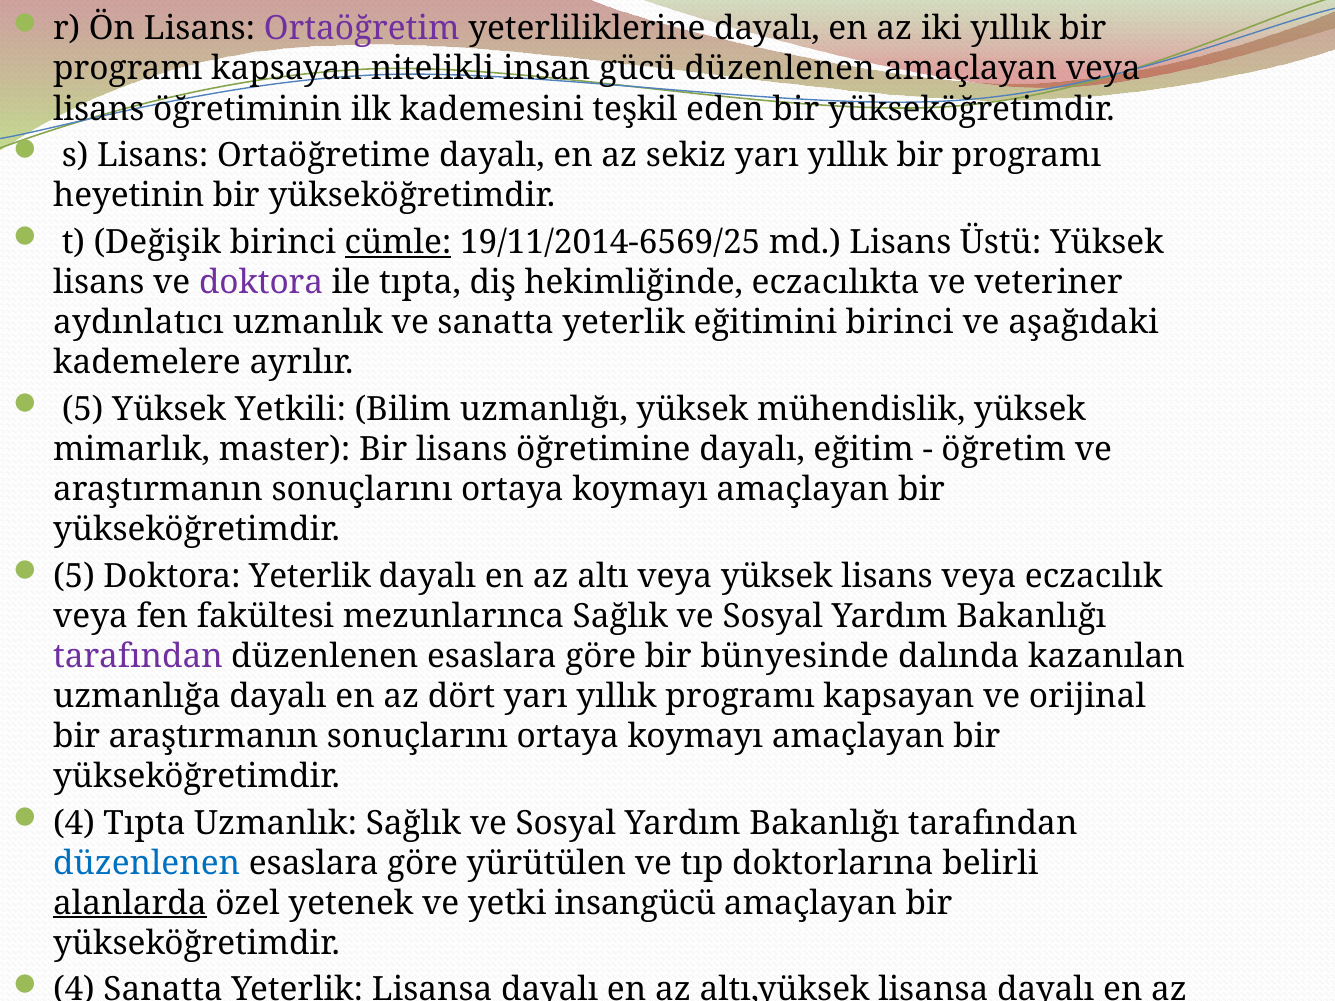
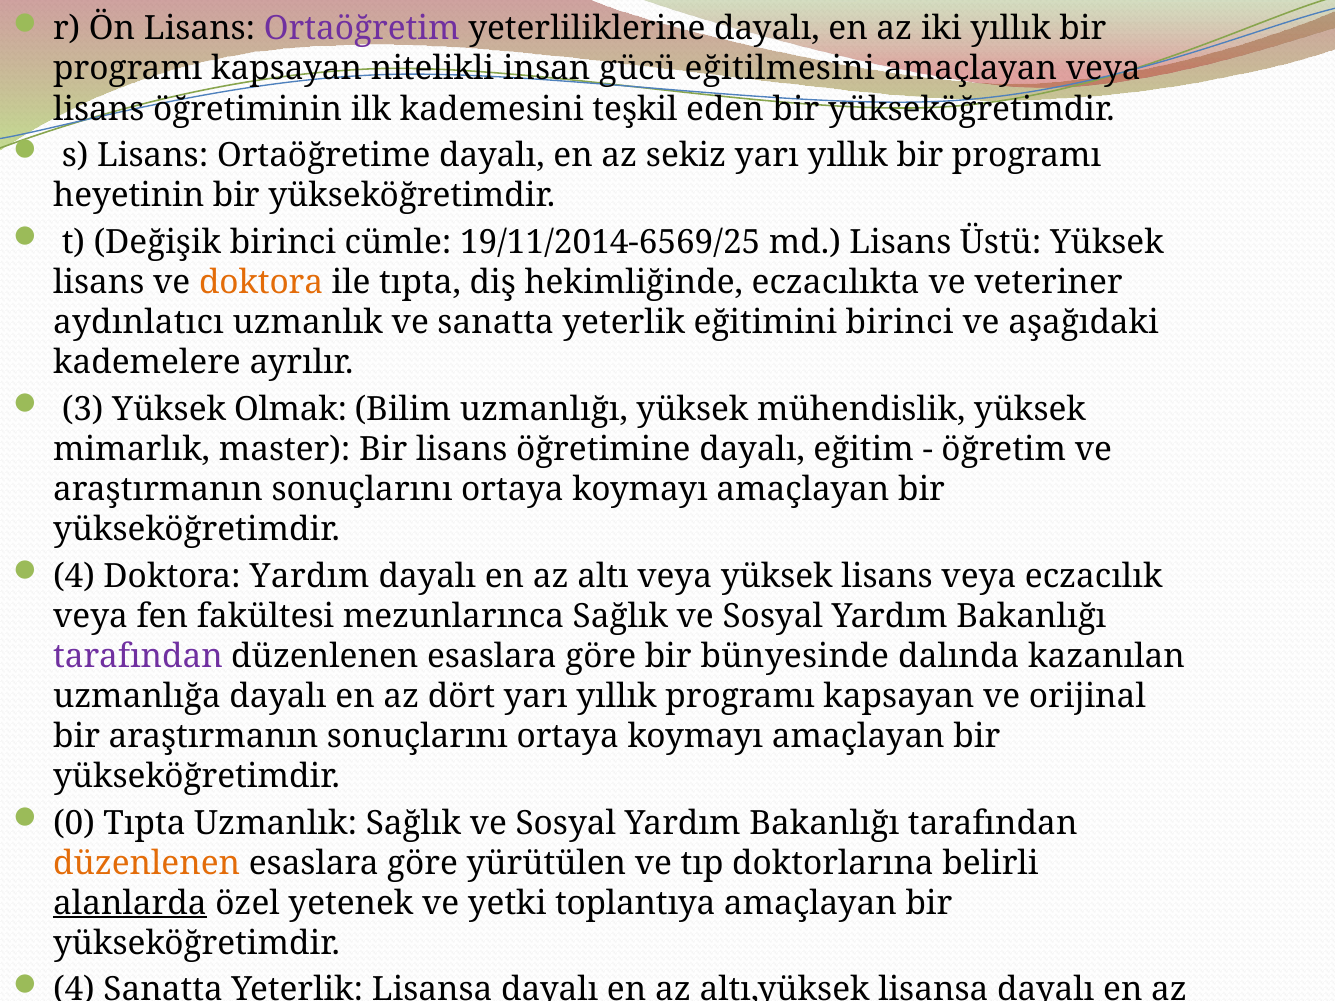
gücü düzenlenen: düzenlenen -> eğitilmesini
cümle underline: present -> none
doktora at (261, 283) colour: purple -> orange
5 at (83, 409): 5 -> 3
Yetkili: Yetkili -> Olmak
5 at (74, 576): 5 -> 4
Doktora Yeterlik: Yeterlik -> Yardım
4 at (74, 823): 4 -> 0
düzenlenen at (147, 863) colour: blue -> orange
insangücü: insangücü -> toplantıya
